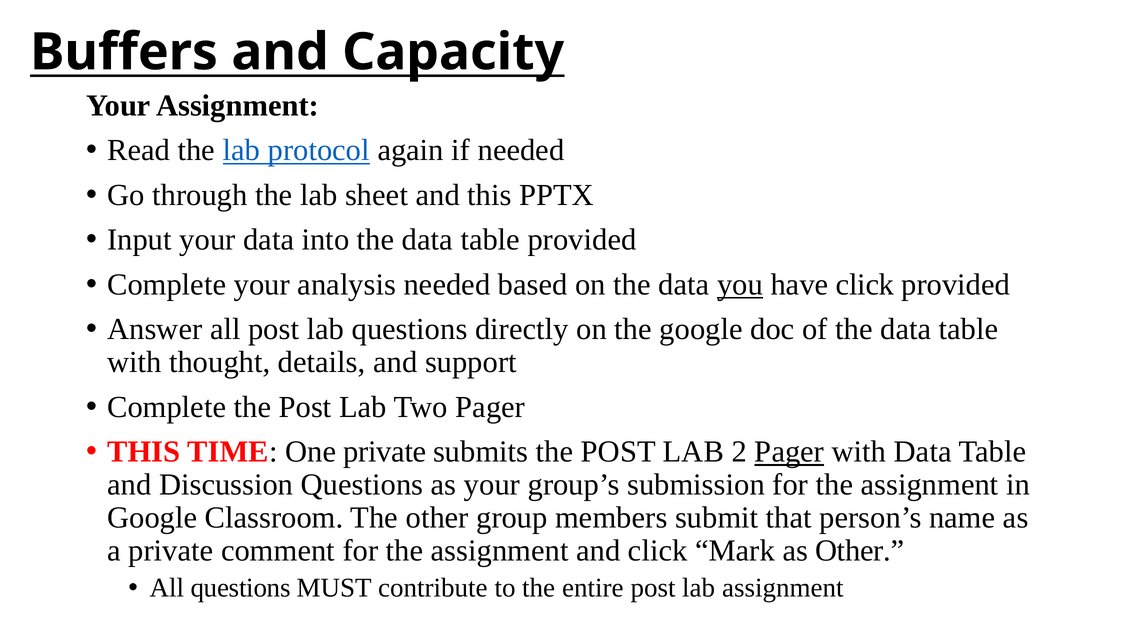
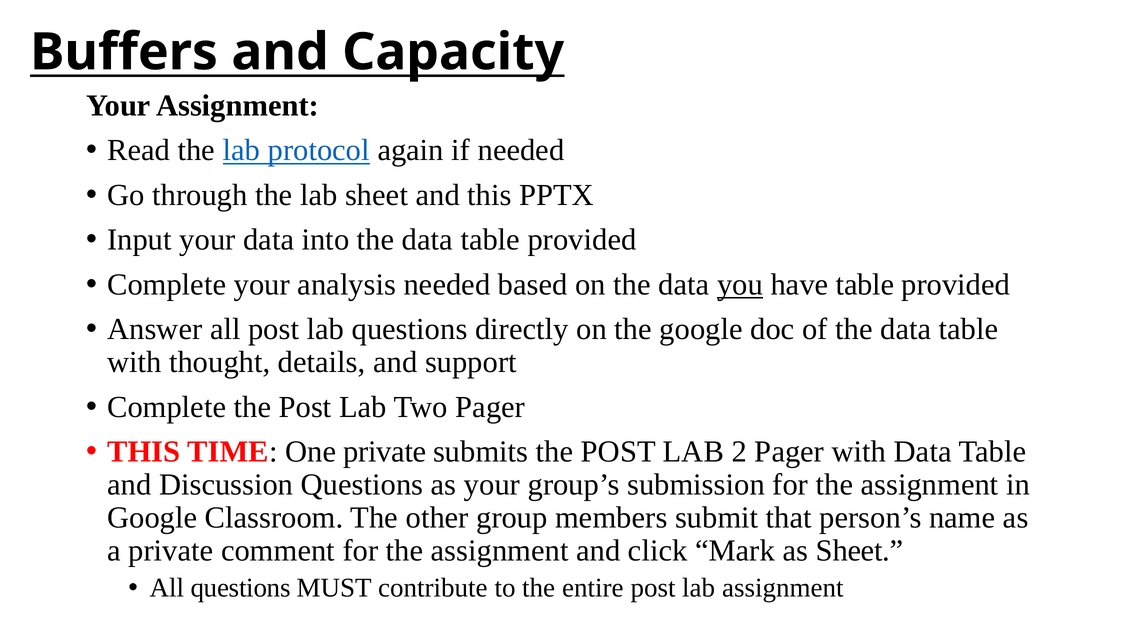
have click: click -> table
Pager at (789, 452) underline: present -> none
as Other: Other -> Sheet
